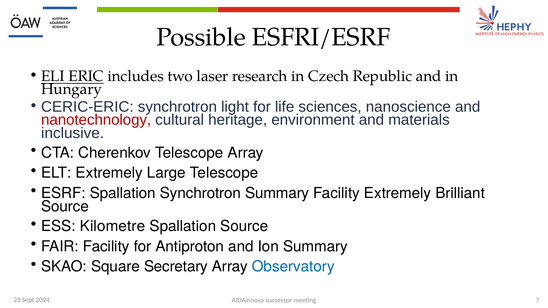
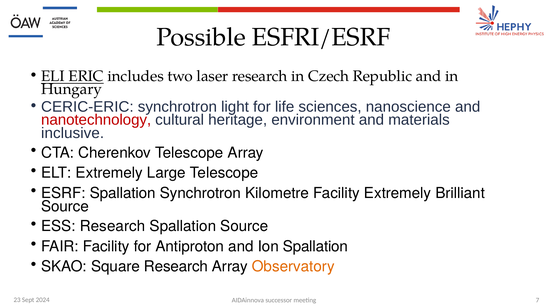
Synchrotron Summary: Summary -> Kilometre
ESS Kilometre: Kilometre -> Research
Ion Summary: Summary -> Spallation
Square Secretary: Secretary -> Research
Observatory colour: blue -> orange
